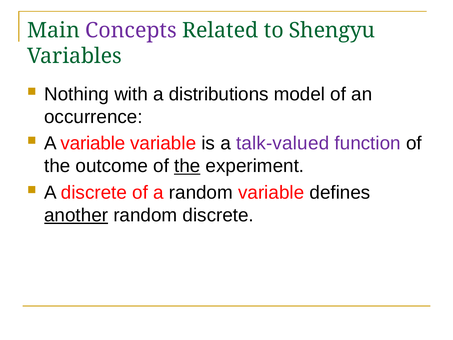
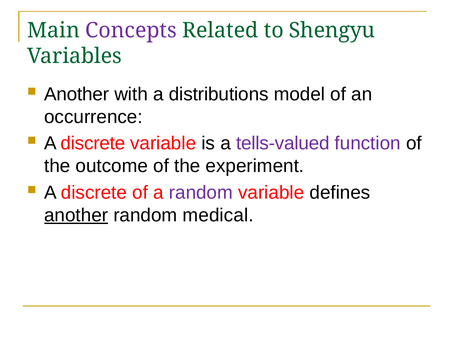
Nothing at (77, 94): Nothing -> Another
variable at (93, 143): variable -> discrete
talk-valued: talk-valued -> tells-valued
the at (187, 166) underline: present -> none
random at (201, 192) colour: black -> purple
random discrete: discrete -> medical
